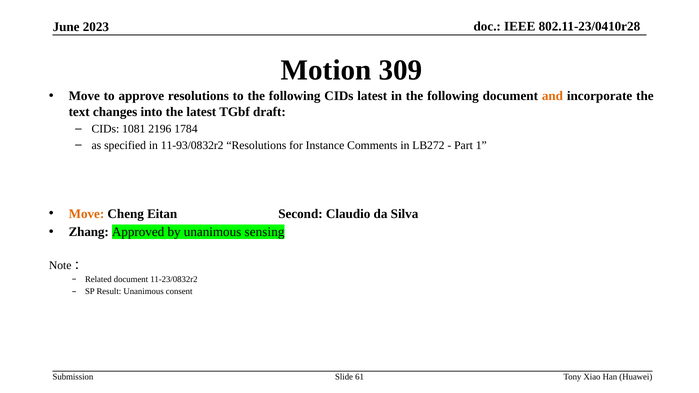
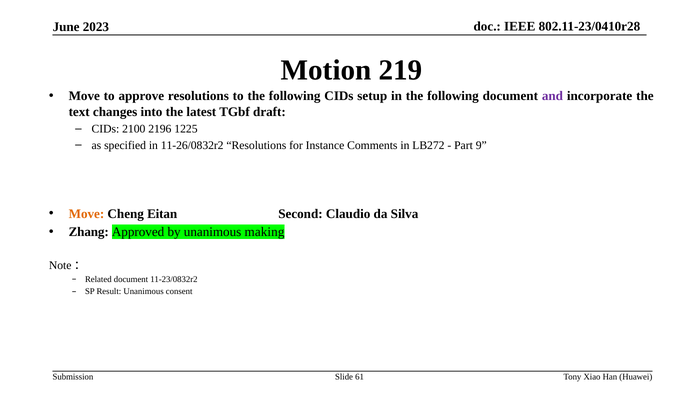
309: 309 -> 219
CIDs latest: latest -> setup
and colour: orange -> purple
1081: 1081 -> 2100
1784: 1784 -> 1225
11-93/0832r2: 11-93/0832r2 -> 11-26/0832r2
1: 1 -> 9
sensing: sensing -> making
